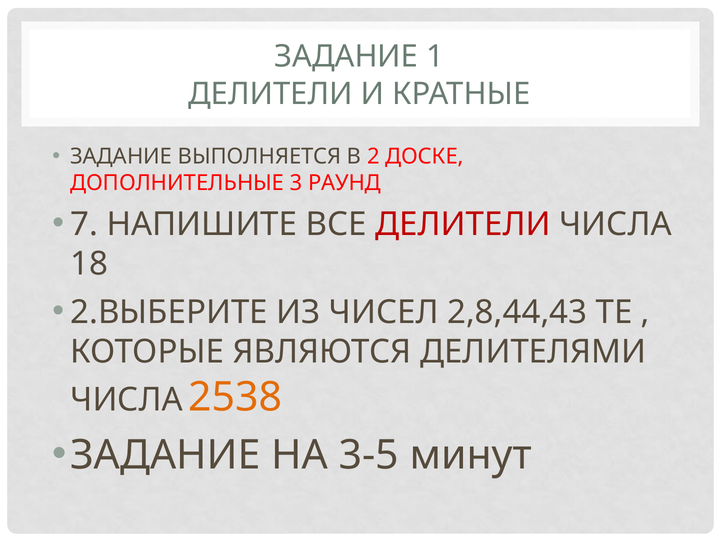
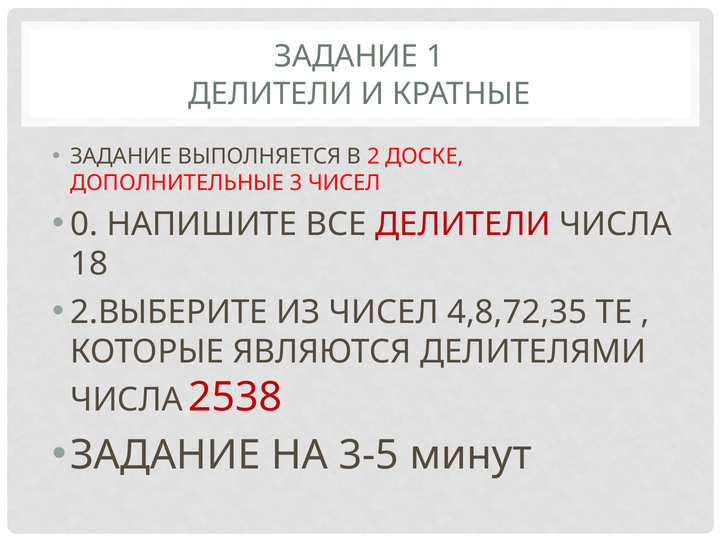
3 РАУНД: РАУНД -> ЧИСЕЛ
7: 7 -> 0
2,8,44,43: 2,8,44,43 -> 4,8,72,35
2538 colour: orange -> red
